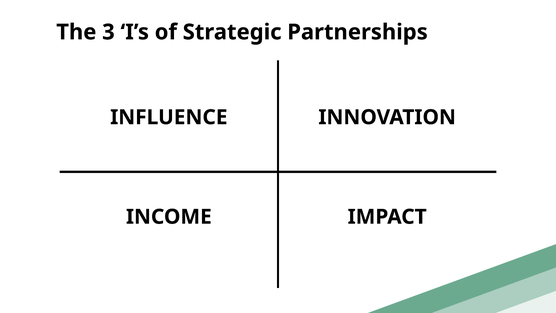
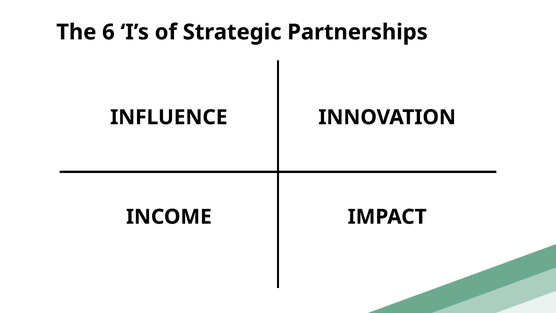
3: 3 -> 6
